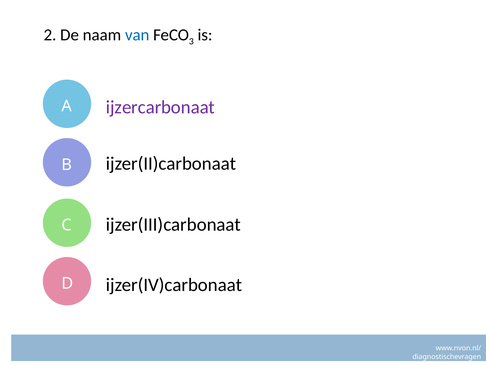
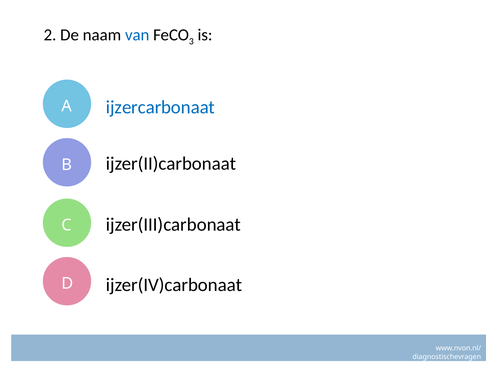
ijzercarbonaat colour: purple -> blue
